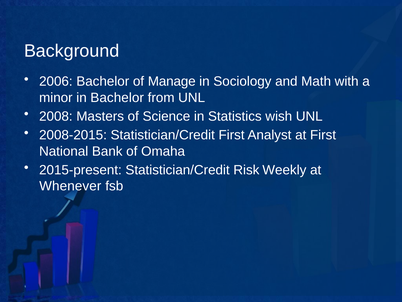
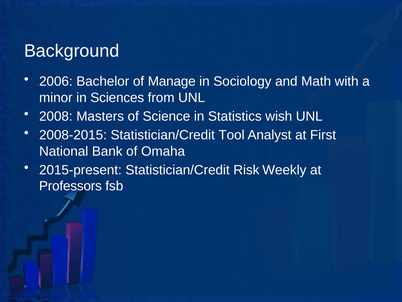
in Bachelor: Bachelor -> Sciences
Statistician/Credit First: First -> Tool
Whenever: Whenever -> Professors
